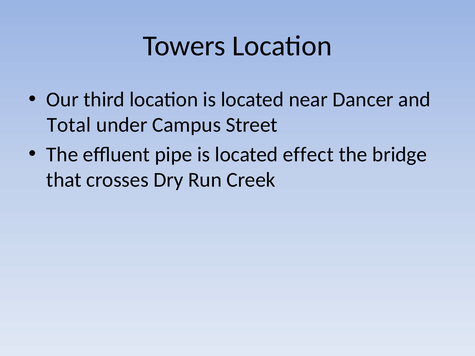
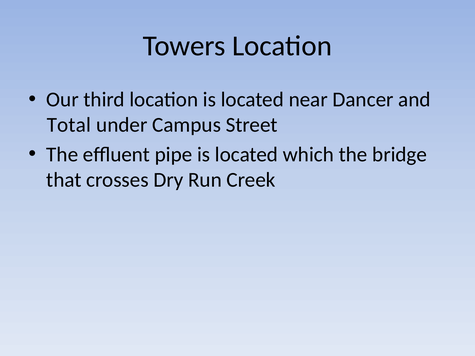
effect: effect -> which
